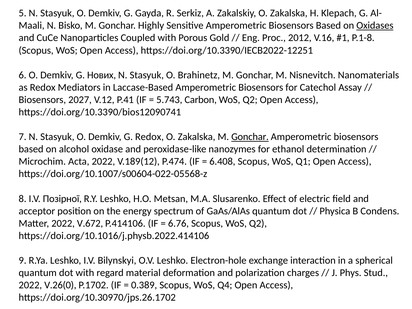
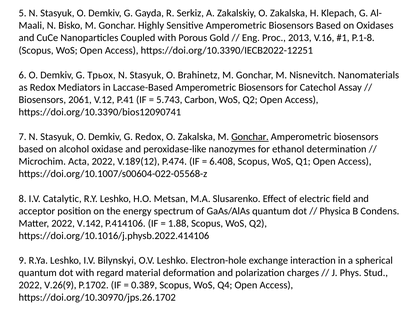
Oxidases underline: present -> none
2012: 2012 -> 2013
Нових: Нових -> Трьох
2027: 2027 -> 2061
Позірної: Позірної -> Catalytic
V.672: V.672 -> V.142
6.76: 6.76 -> 1.88
V.26(0: V.26(0 -> V.26(9
